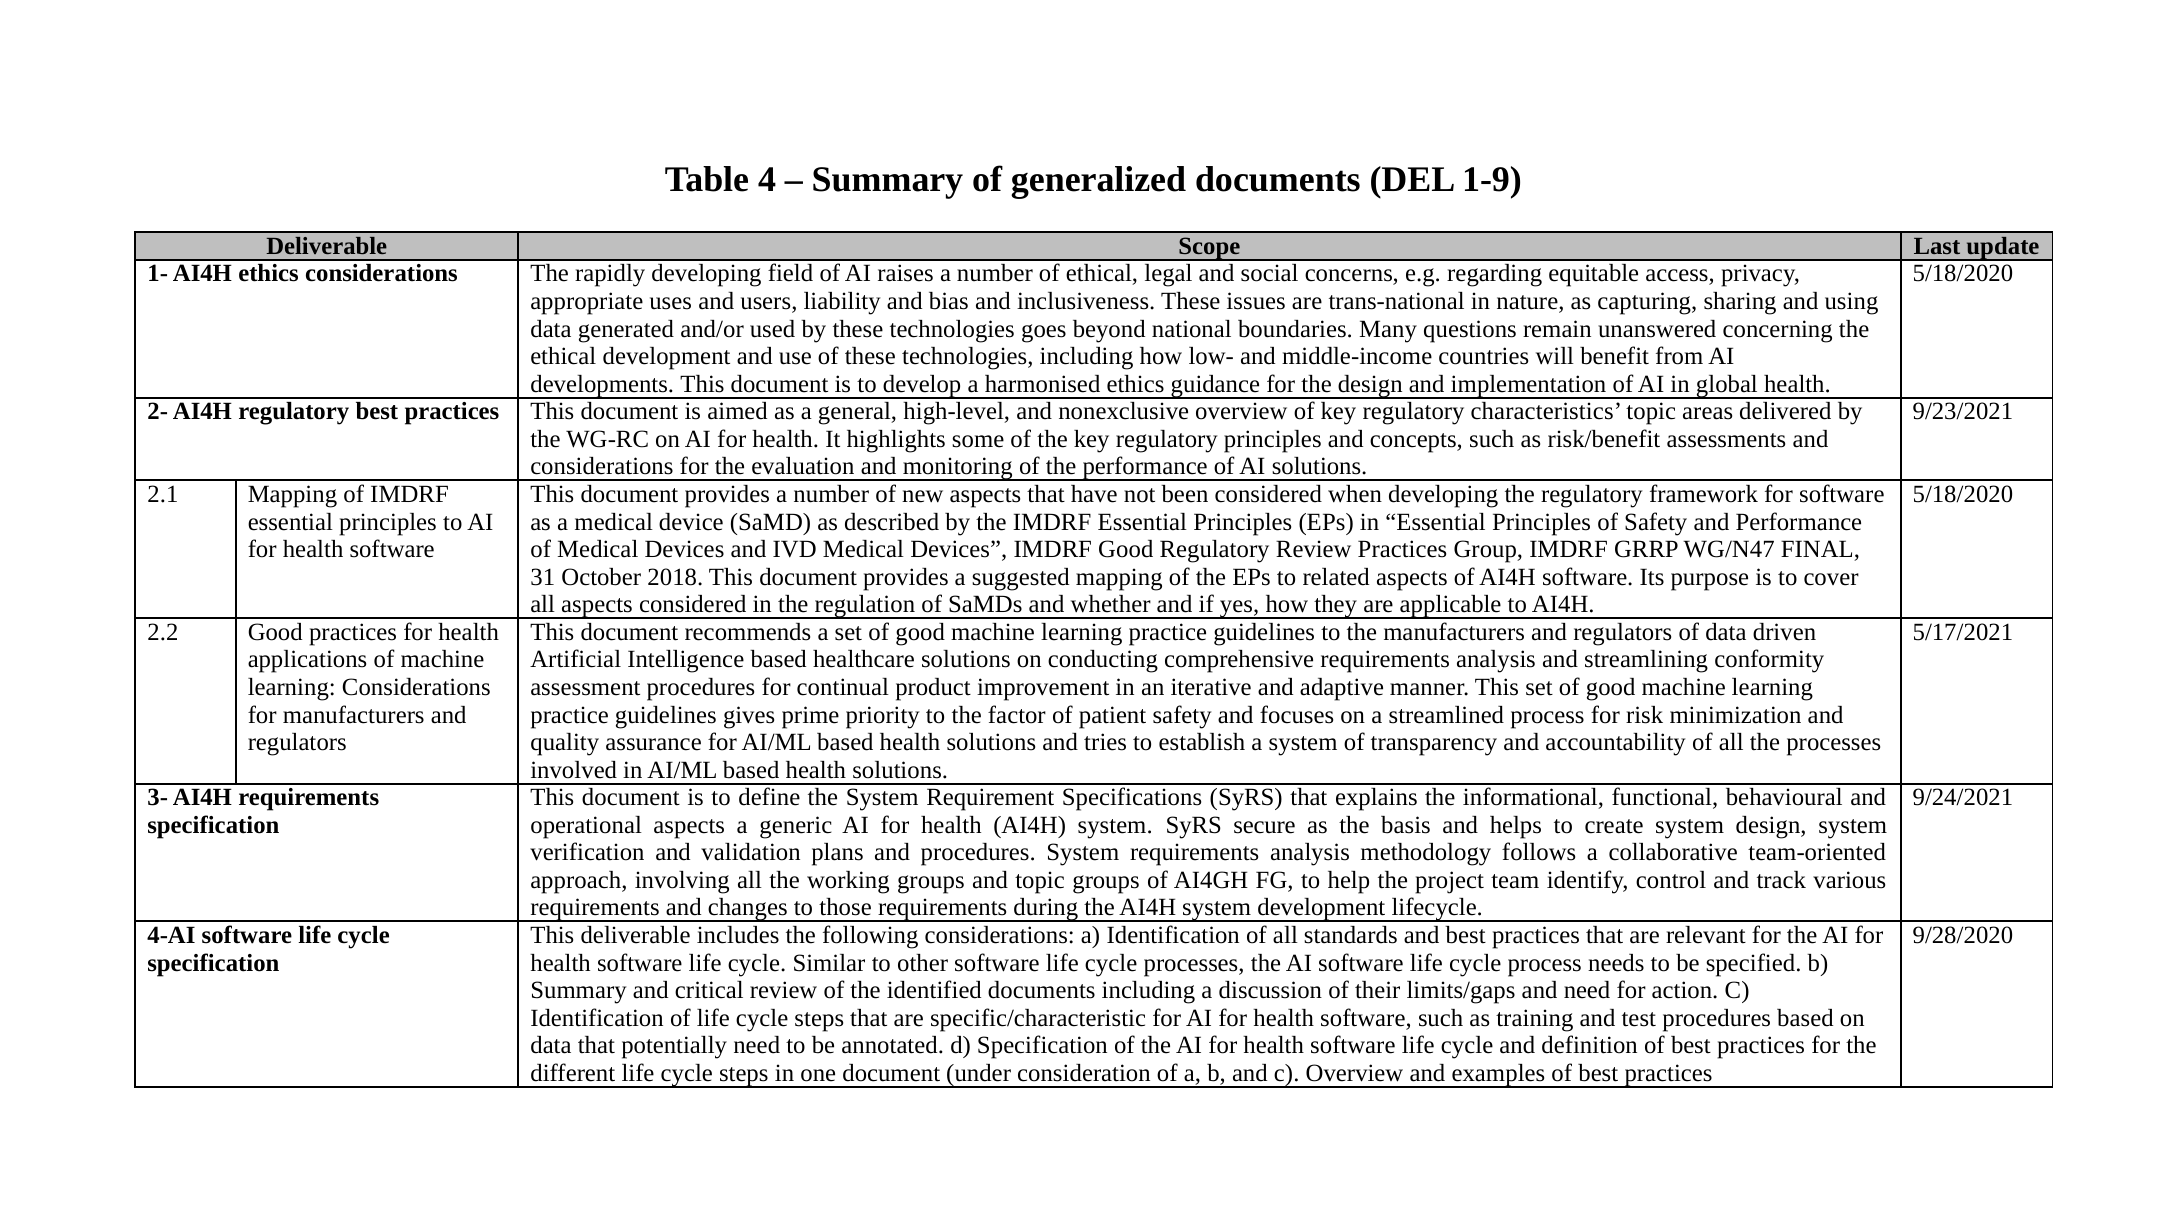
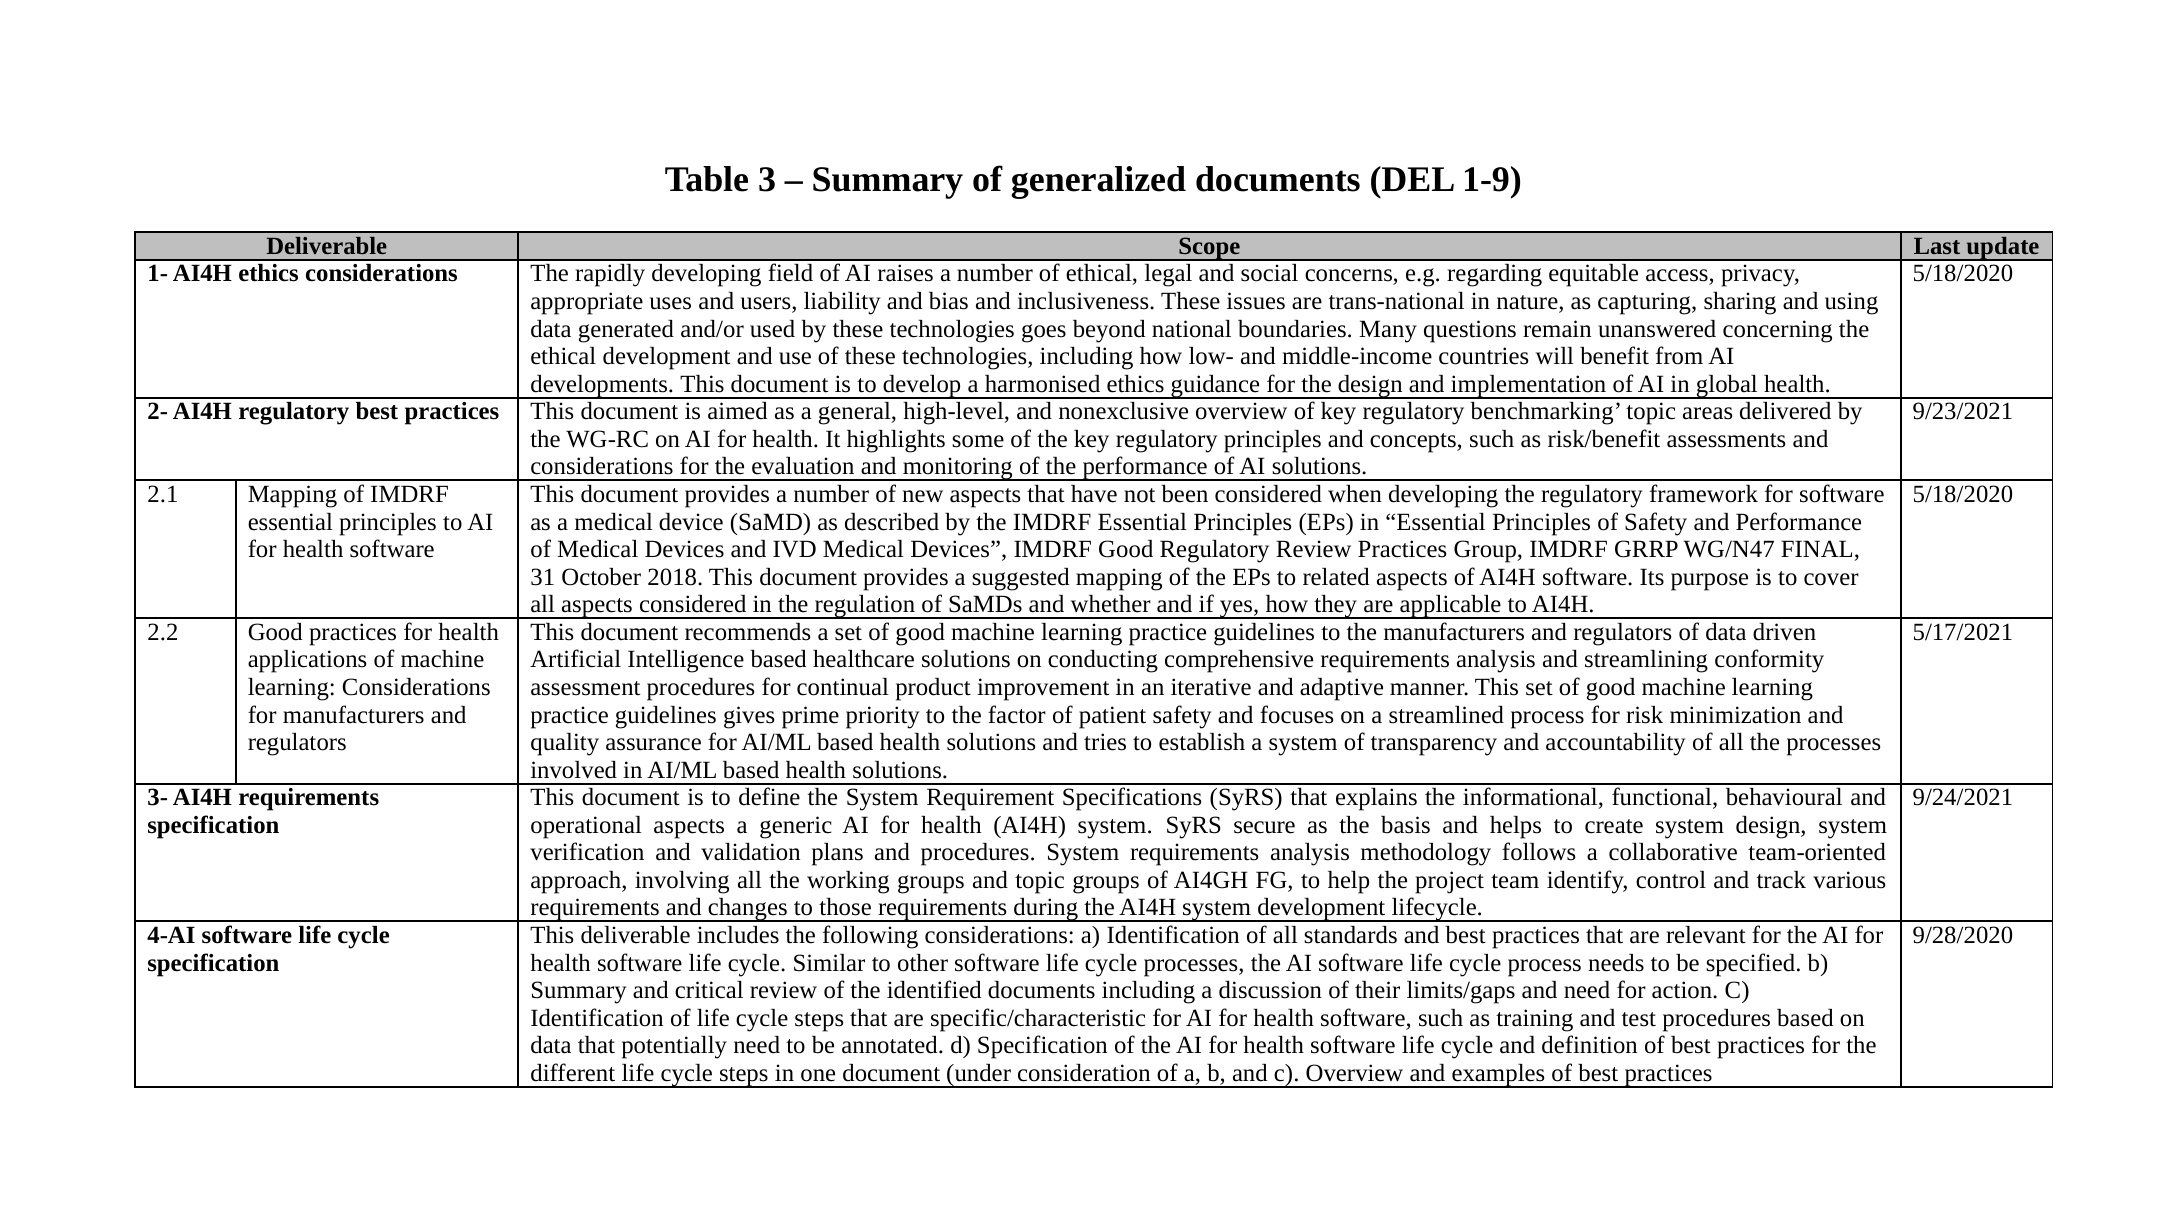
4: 4 -> 3
characteristics: characteristics -> benchmarking
